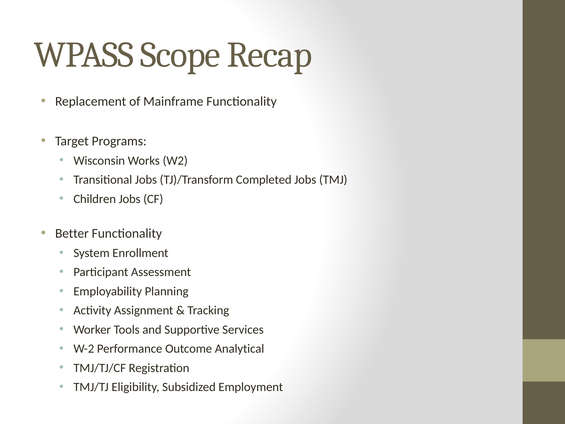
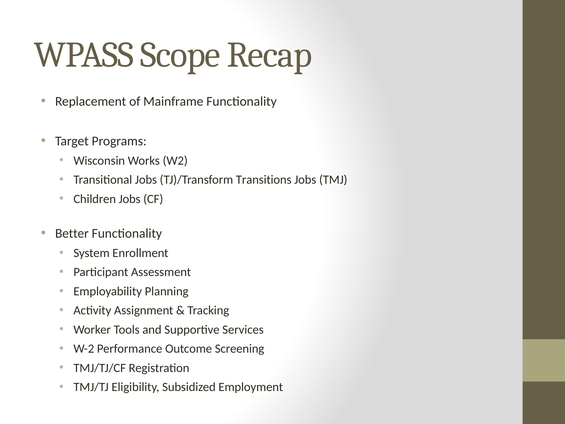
Completed: Completed -> Transitions
Analytical: Analytical -> Screening
